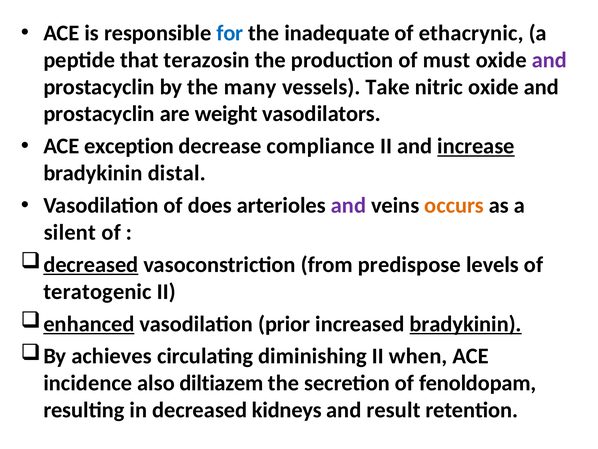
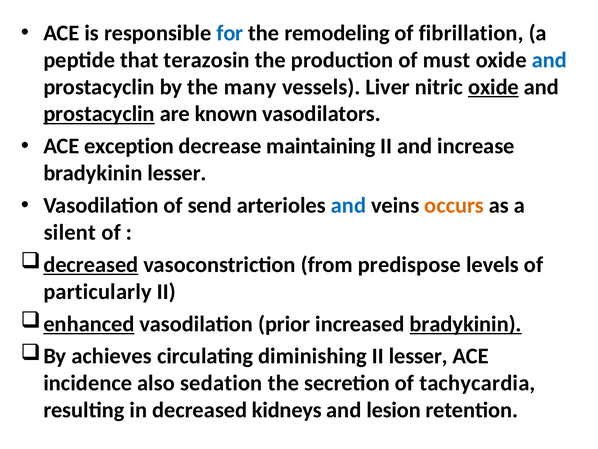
inadequate: inadequate -> remodeling
ethacrynic: ethacrynic -> fibrillation
and at (549, 60) colour: purple -> blue
Take: Take -> Liver
oxide at (494, 87) underline: none -> present
prostacyclin at (99, 114) underline: none -> present
weight: weight -> known
compliance: compliance -> maintaining
increase underline: present -> none
bradykinin distal: distal -> lesser
does: does -> send
and at (348, 205) colour: purple -> blue
teratogenic: teratogenic -> particularly
II when: when -> lesser
diltiazem: diltiazem -> sedation
fenoldopam: fenoldopam -> tachycardia
result: result -> lesion
